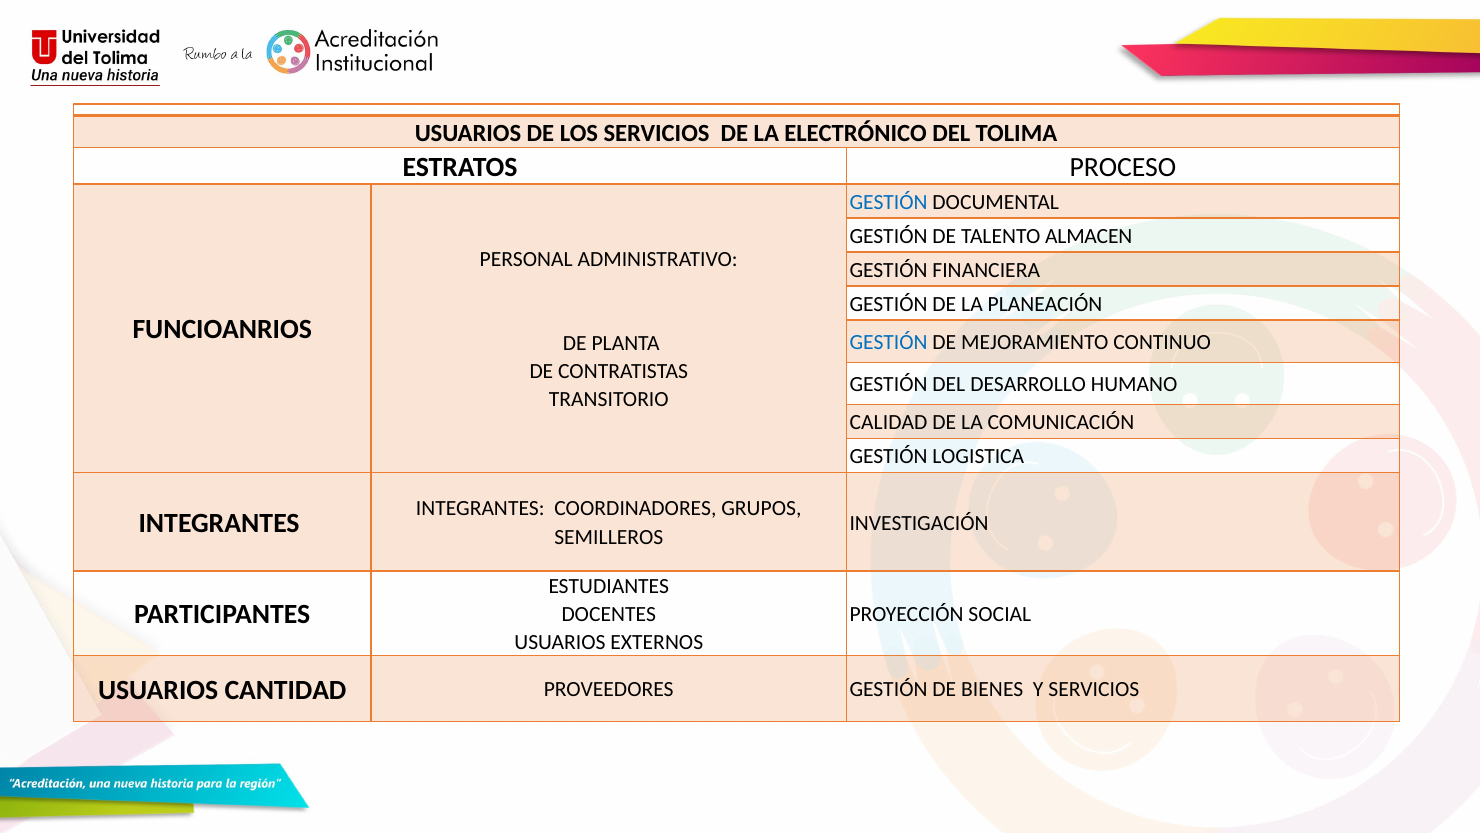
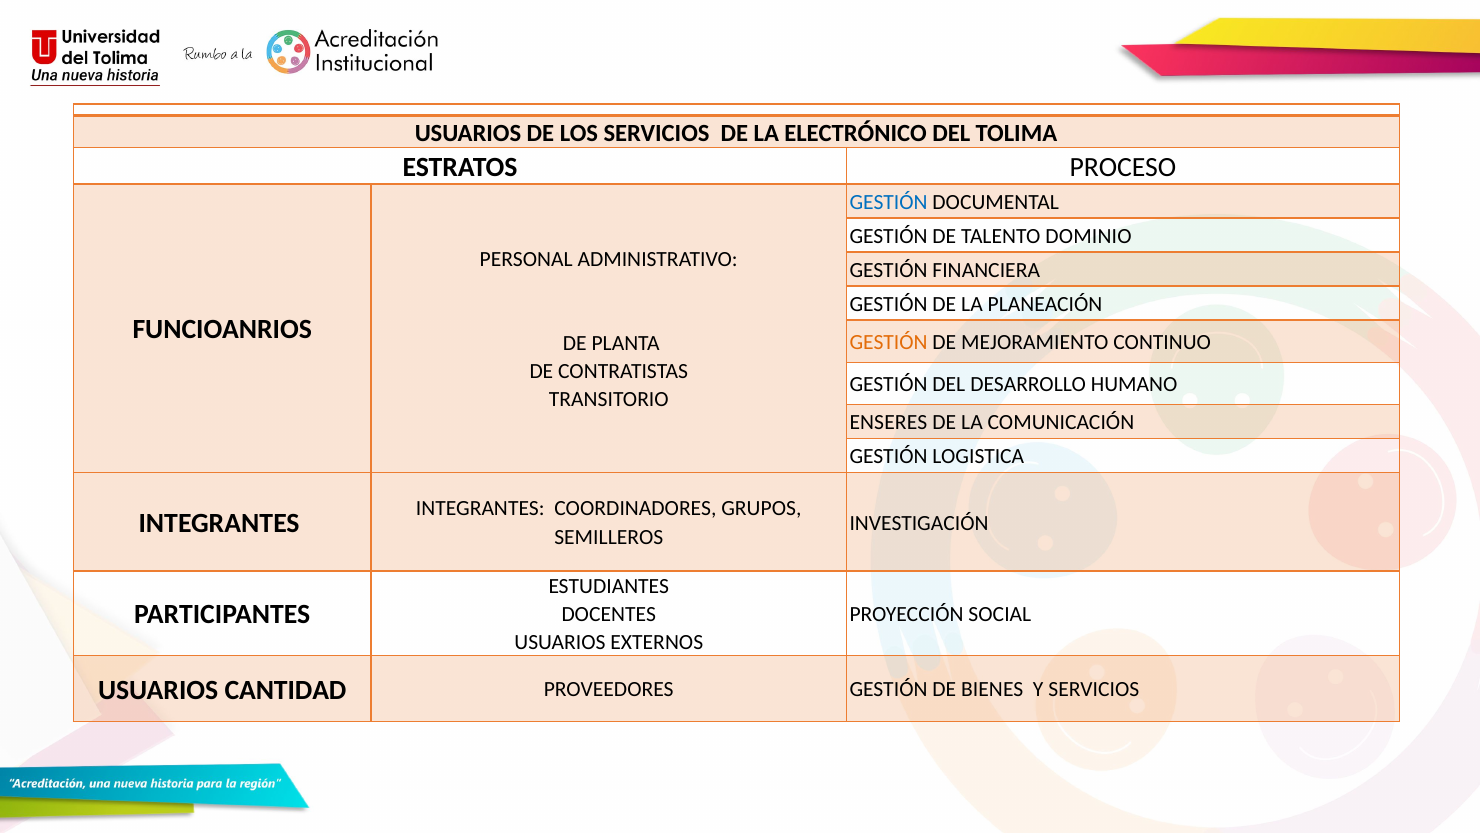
ALMACEN: ALMACEN -> DOMINIO
GESTIÓN at (889, 342) colour: blue -> orange
CALIDAD: CALIDAD -> ENSERES
